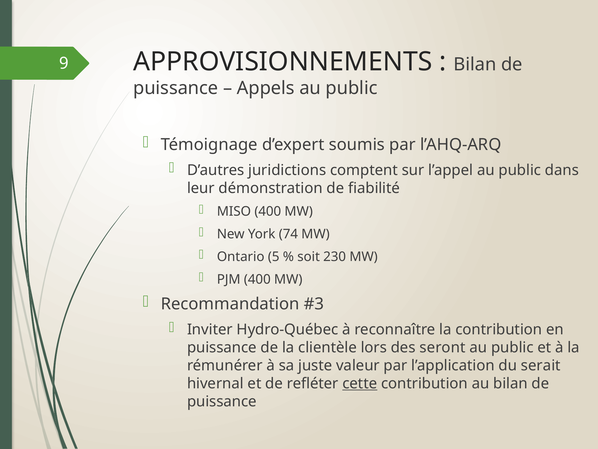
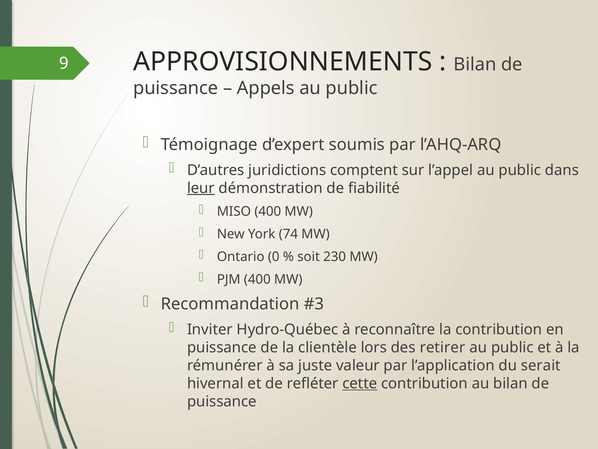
leur underline: none -> present
5: 5 -> 0
seront: seront -> retirer
